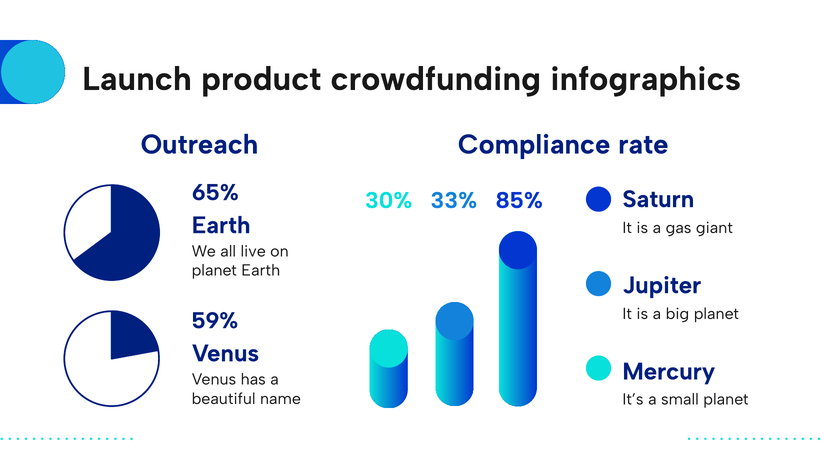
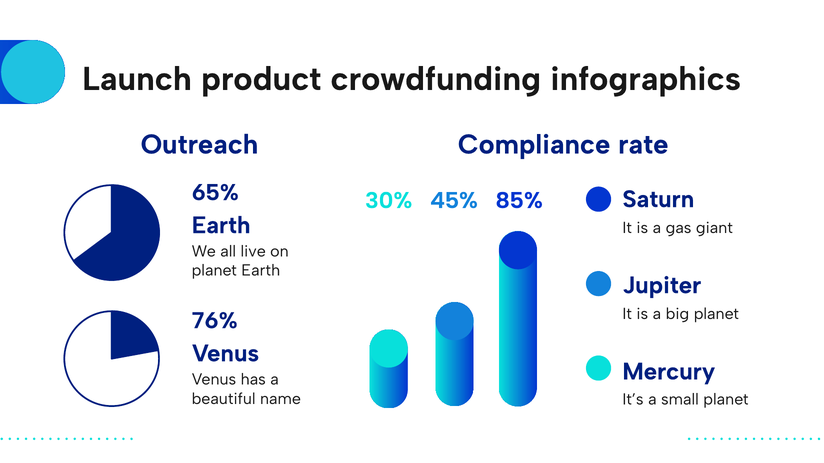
33%: 33% -> 45%
59%: 59% -> 76%
